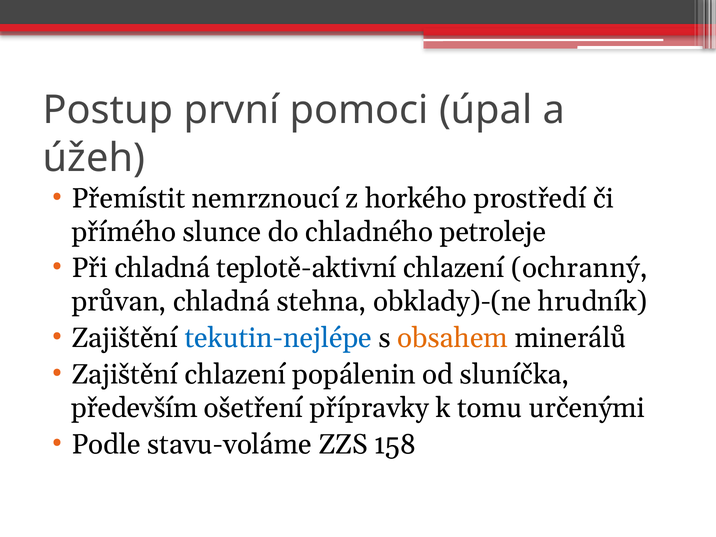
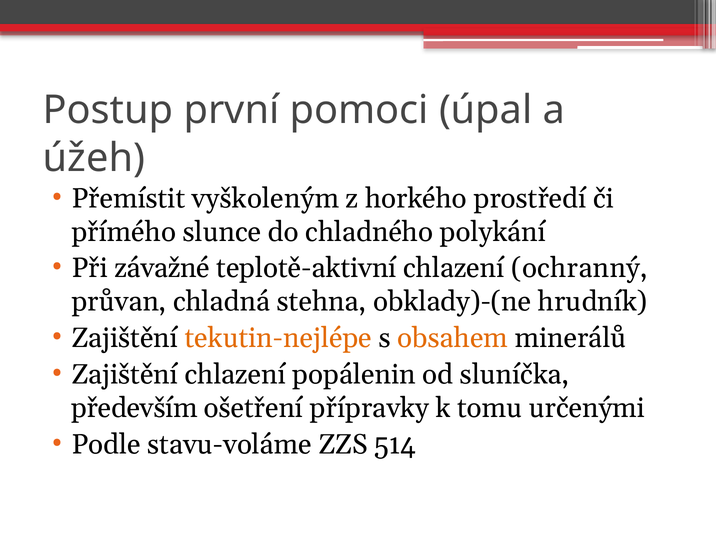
nemrznoucí: nemrznoucí -> vyškoleným
petroleje: petroleje -> polykání
Při chladná: chladná -> závažné
tekutin-nejlépe colour: blue -> orange
158: 158 -> 514
